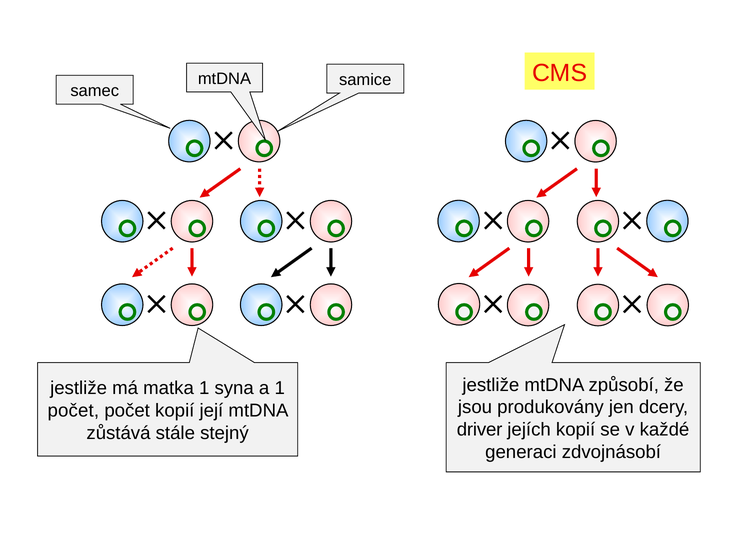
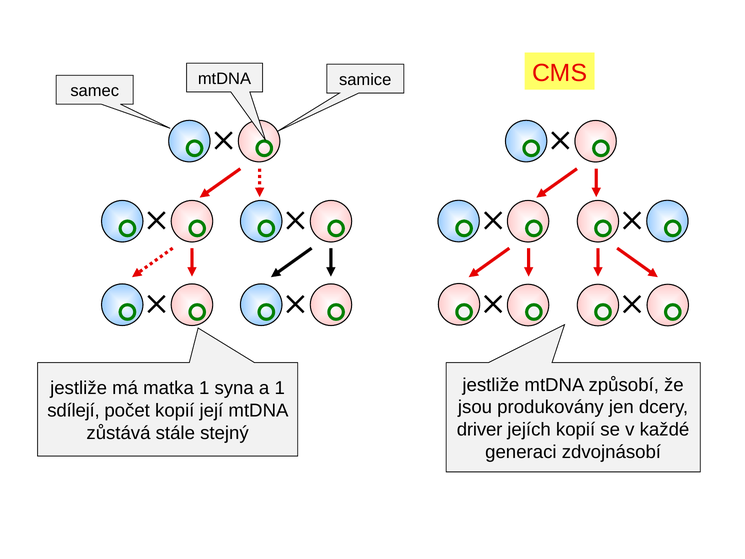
počet at (73, 410): počet -> sdílejí
